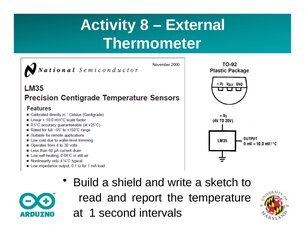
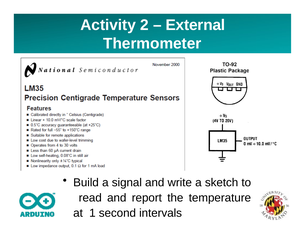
8: 8 -> 2
shield: shield -> signal
